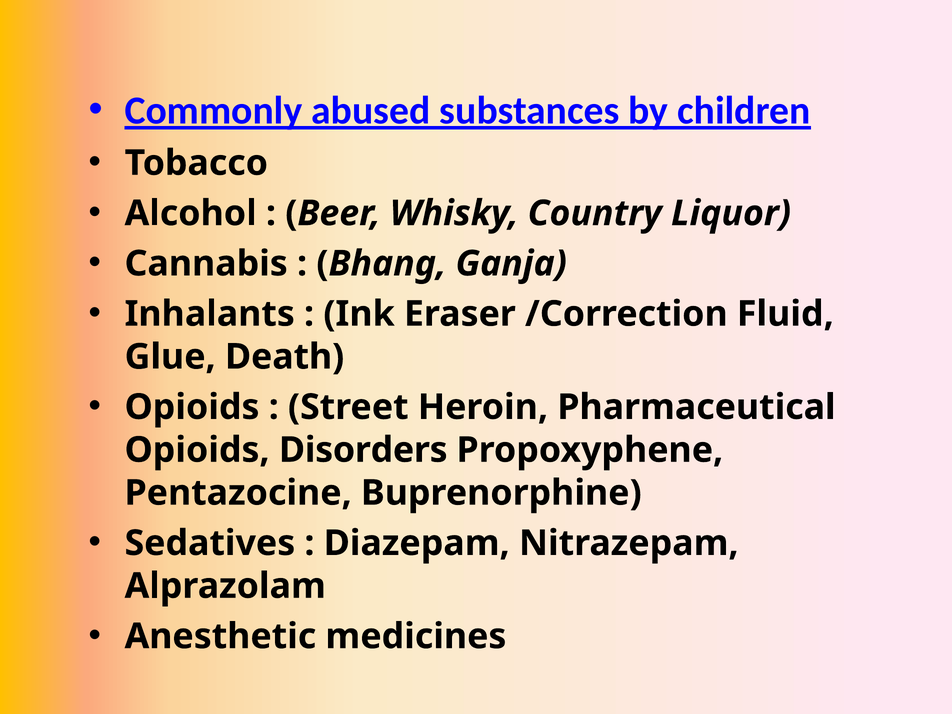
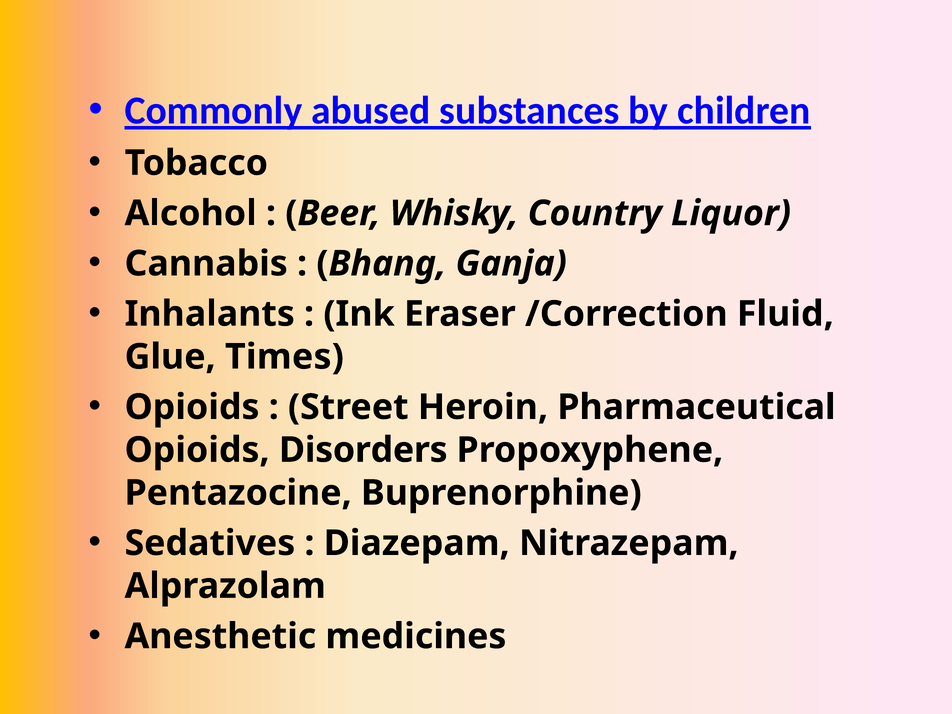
Death: Death -> Times
